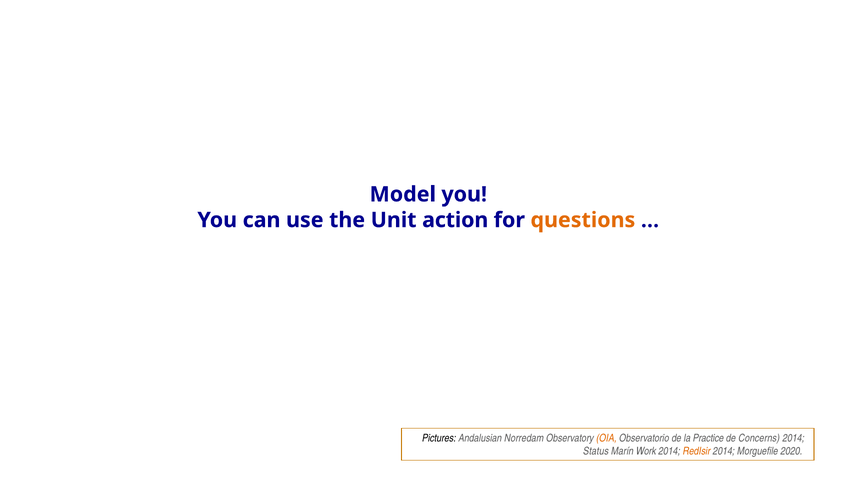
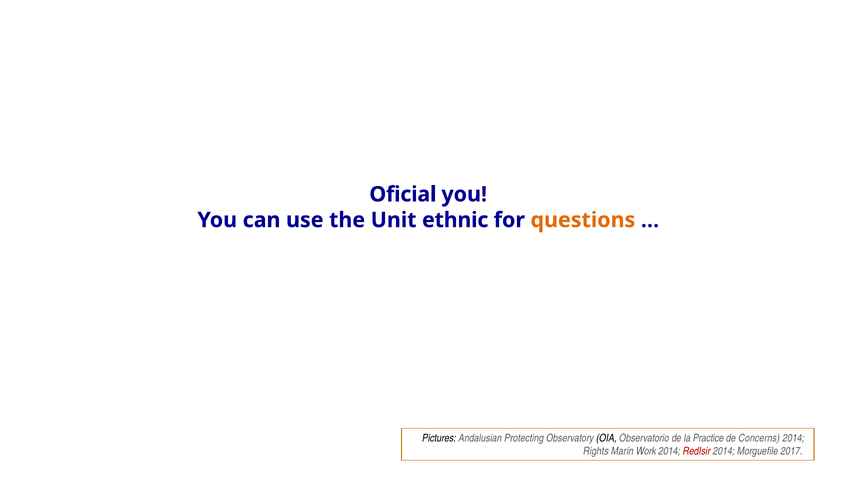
Model: Model -> Oficial
action: action -> ethnic
Norredam: Norredam -> Protecting
OIA colour: orange -> black
Status: Status -> Rights
RedIsir colour: orange -> red
2020: 2020 -> 2017
